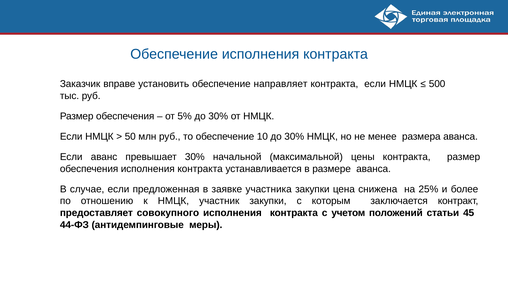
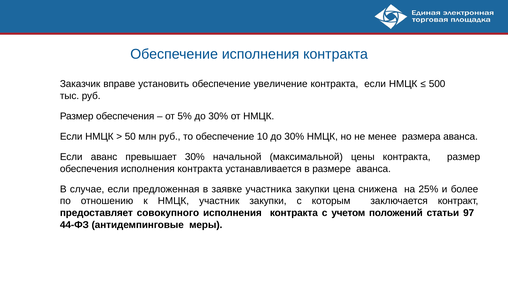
направляет: направляет -> увеличение
45: 45 -> 97
